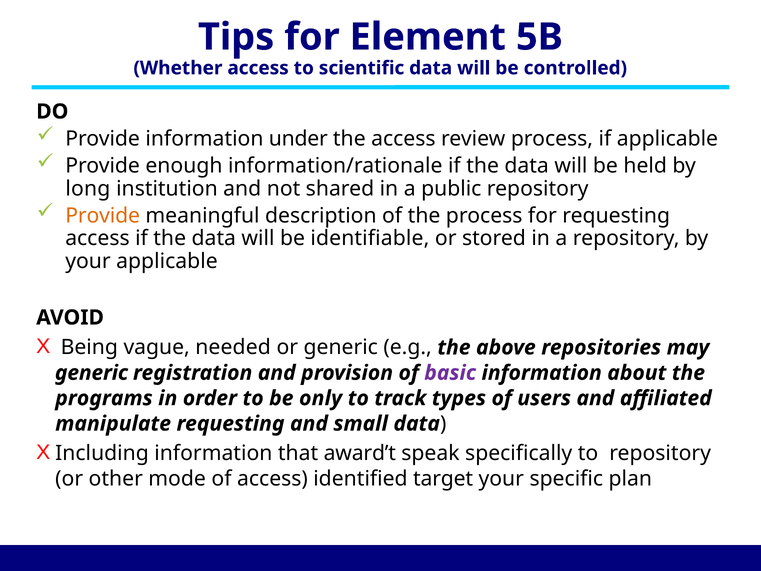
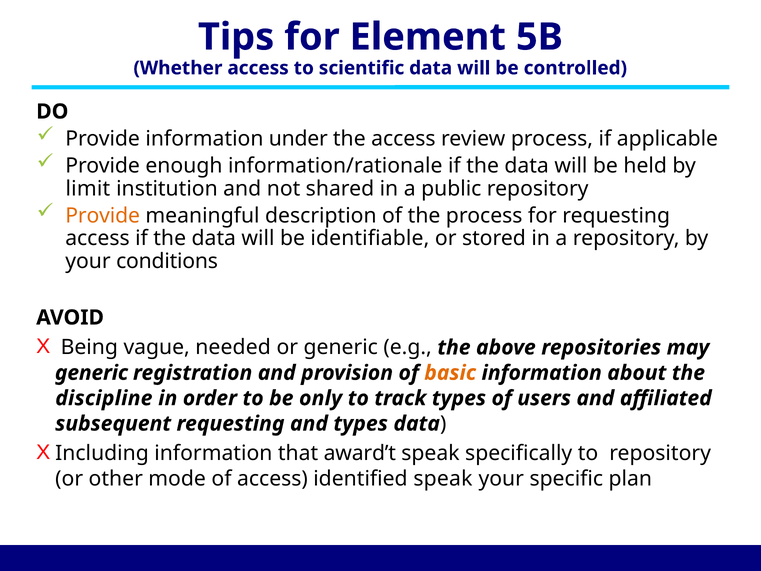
long: long -> limit
your applicable: applicable -> conditions
basic colour: purple -> orange
programs: programs -> discipline
manipulate: manipulate -> subsequent
and small: small -> types
identified target: target -> speak
